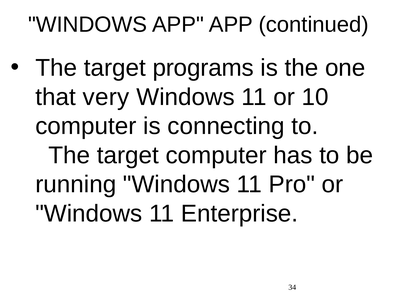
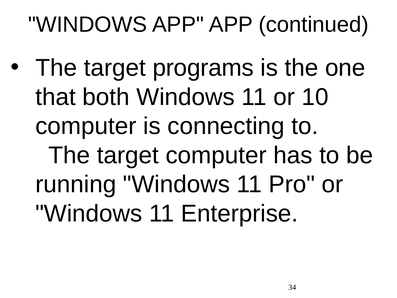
very: very -> both
